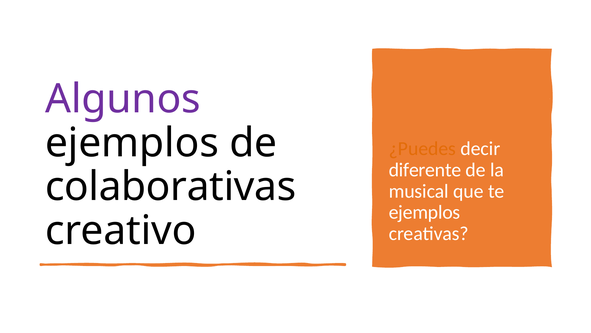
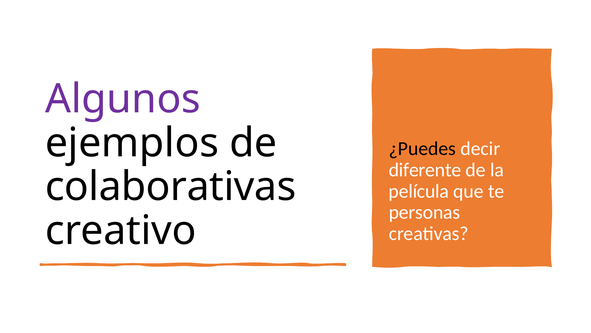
¿Puedes colour: orange -> black
musical: musical -> película
ejemplos at (425, 212): ejemplos -> personas
